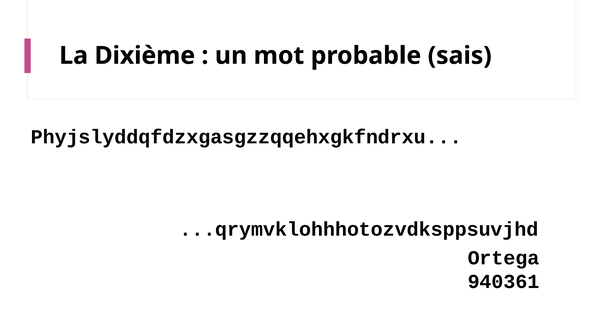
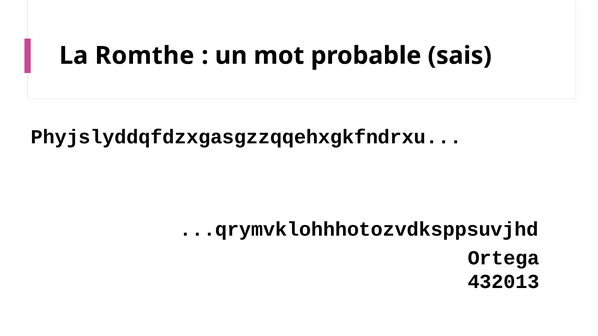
Dixième: Dixième -> Romthe
940361: 940361 -> 432013
